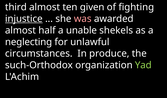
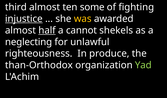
given: given -> some
was colour: pink -> yellow
half underline: none -> present
unable: unable -> cannot
circumstances: circumstances -> righteousness
such-Orthodox: such-Orthodox -> than-Orthodox
